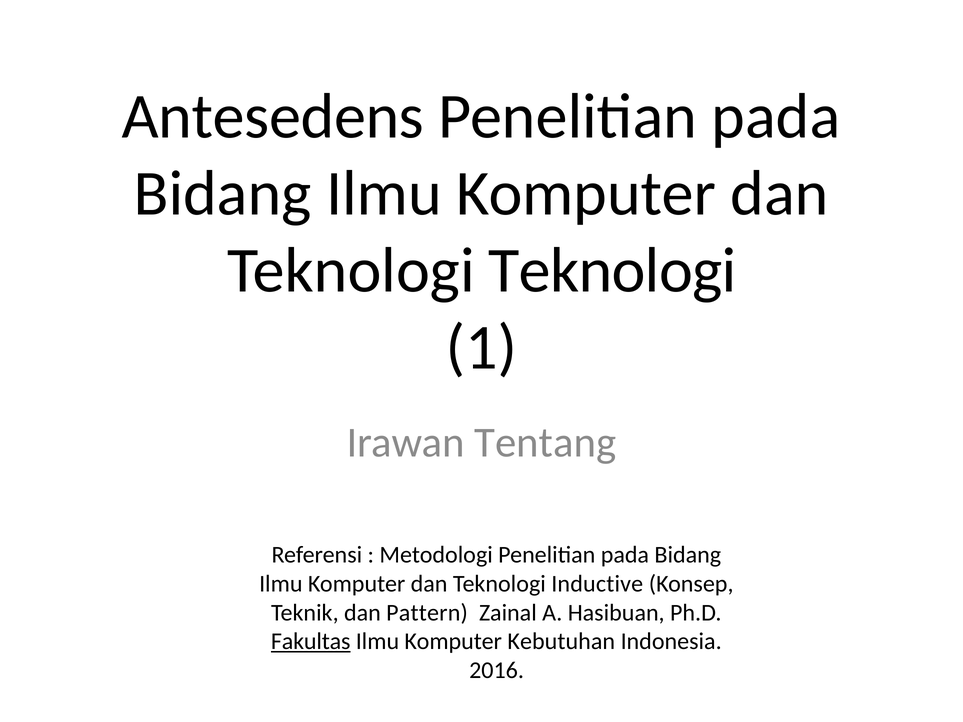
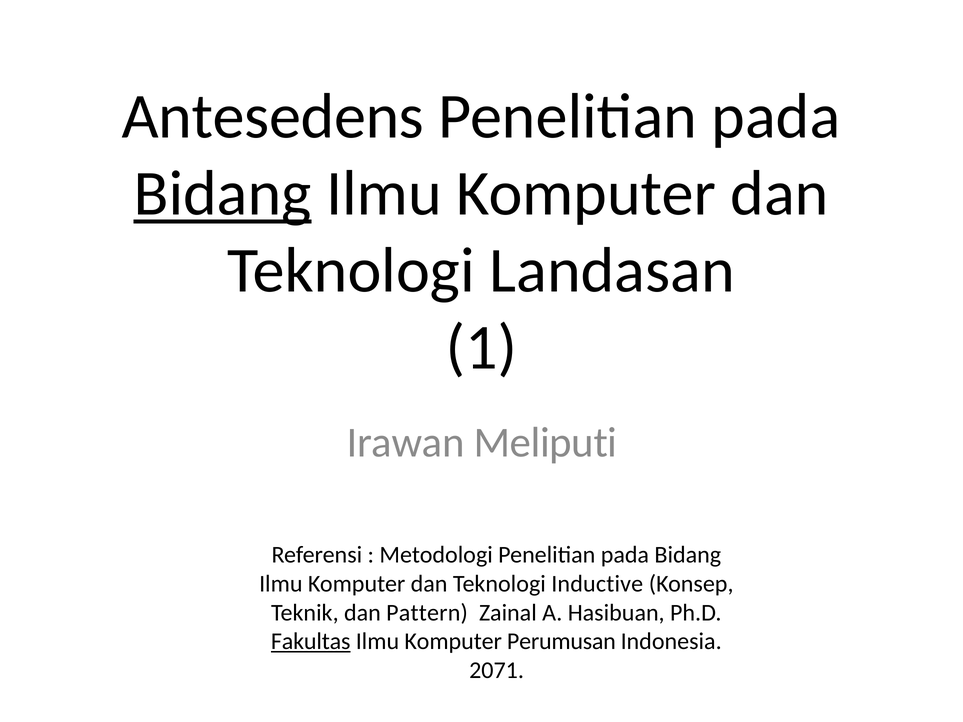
Bidang at (223, 194) underline: none -> present
Teknologi Teknologi: Teknologi -> Landasan
Tentang: Tentang -> Meliputi
Kebutuhan: Kebutuhan -> Perumusan
2016: 2016 -> 2071
